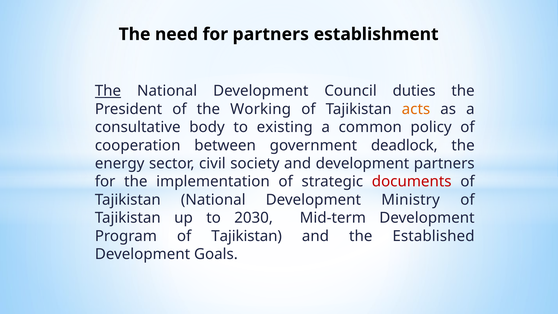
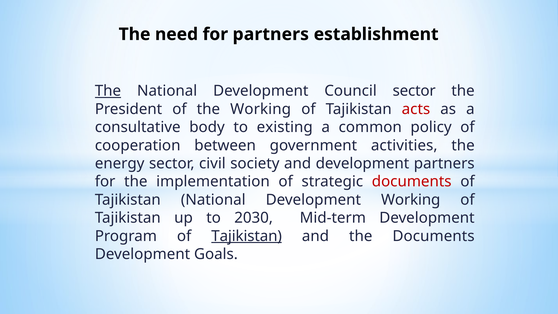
Council duties: duties -> sector
acts colour: orange -> red
deadlock: deadlock -> activities
Development Ministry: Ministry -> Working
Tajikistan at (247, 236) underline: none -> present
the Established: Established -> Documents
